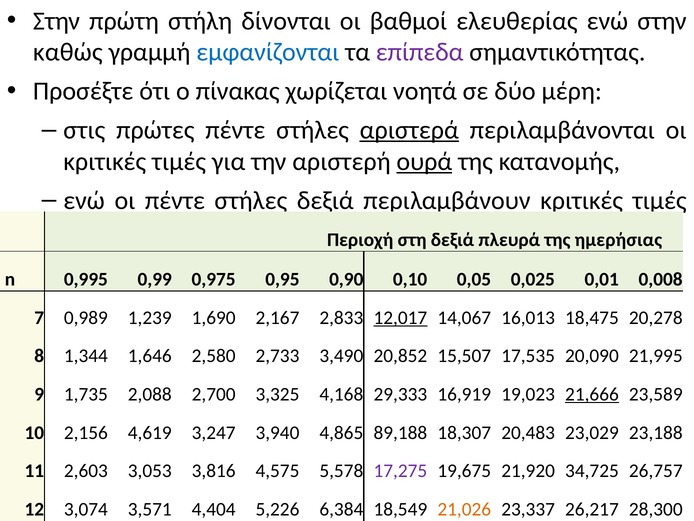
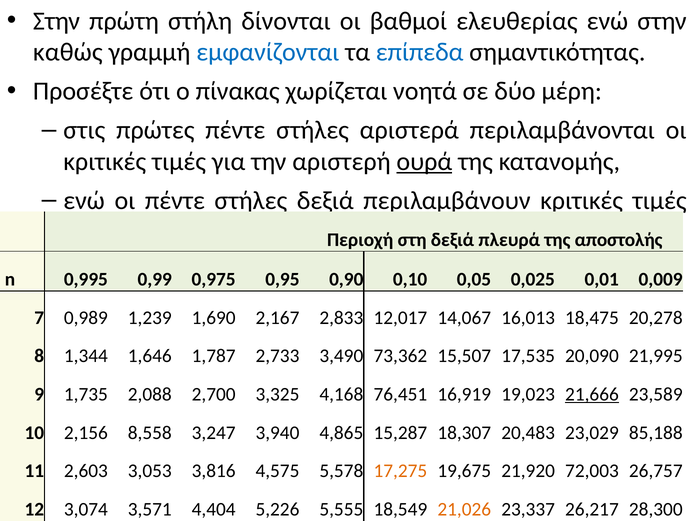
επίπεδα colour: purple -> blue
αριστερά underline: present -> none
ημερήσιας: ημερήσιας -> αποστολής
0,008: 0,008 -> 0,009
12,017 underline: present -> none
2,580: 2,580 -> 1,787
20,852: 20,852 -> 73,362
29,333: 29,333 -> 76,451
4,619: 4,619 -> 8,558
89,188: 89,188 -> 15,287
23,188: 23,188 -> 85,188
17,275 colour: purple -> orange
34,725: 34,725 -> 72,003
6,384: 6,384 -> 5,555
